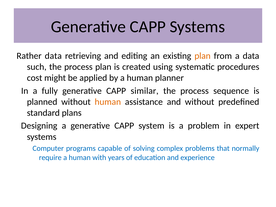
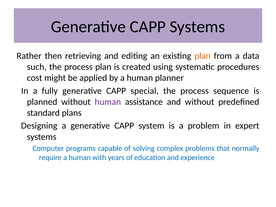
Rather data: data -> then
similar: similar -> special
human at (108, 102) colour: orange -> purple
